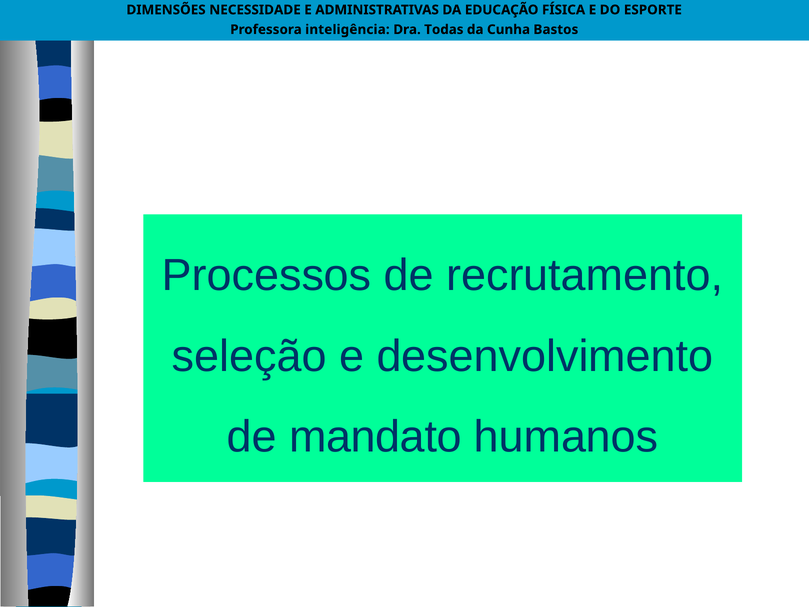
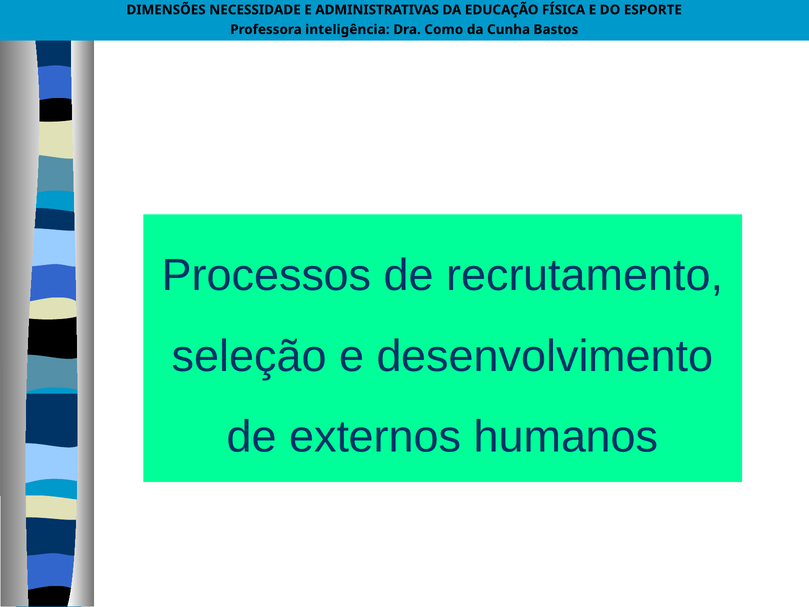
Todas: Todas -> Como
mandato: mandato -> externos
